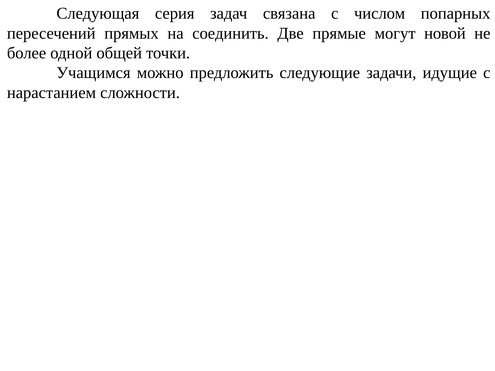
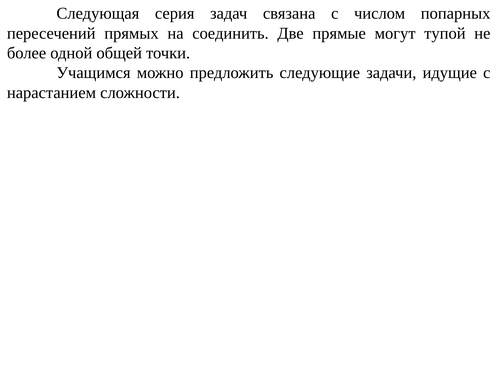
новой: новой -> тупой
